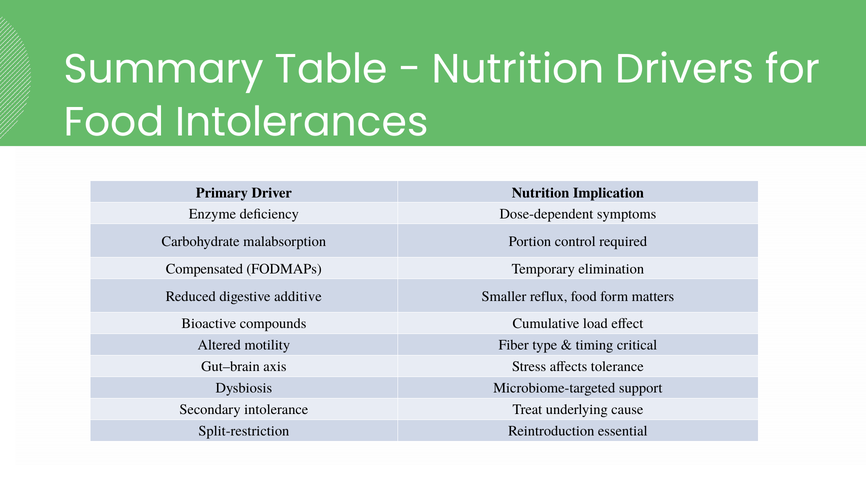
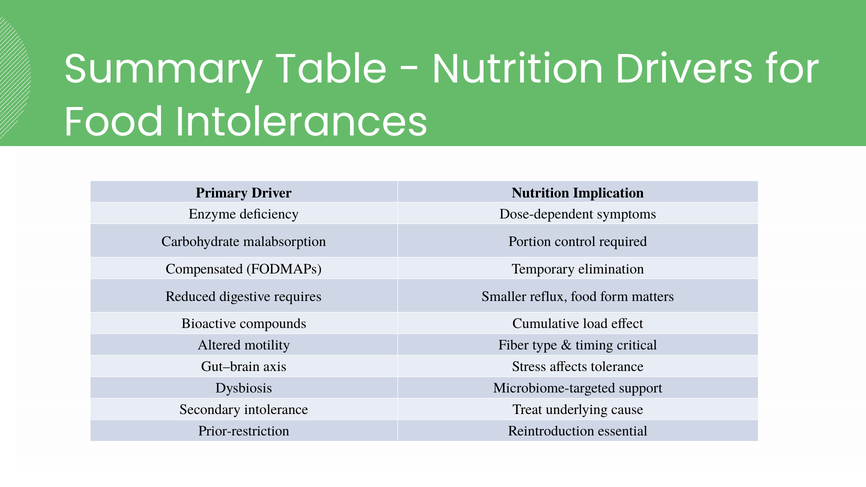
additive: additive -> requires
Split-restriction: Split-restriction -> Prior-restriction
